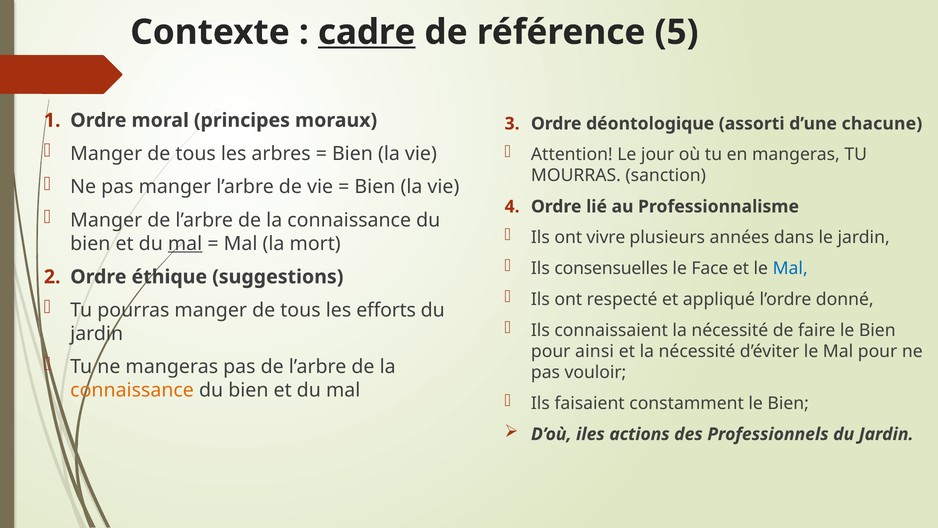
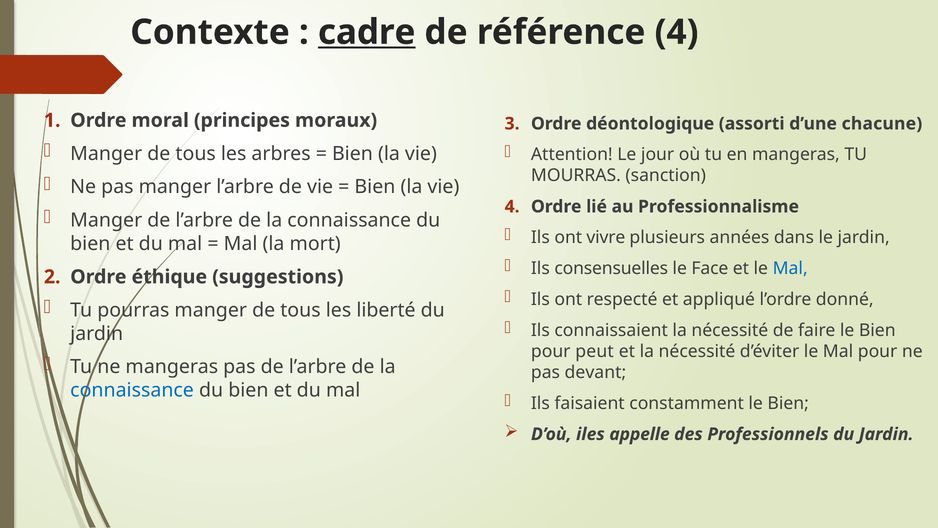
référence 5: 5 -> 4
mal at (185, 243) underline: present -> none
efforts: efforts -> liberté
ainsi: ainsi -> peut
vouloir: vouloir -> devant
connaissance at (132, 390) colour: orange -> blue
actions: actions -> appelle
